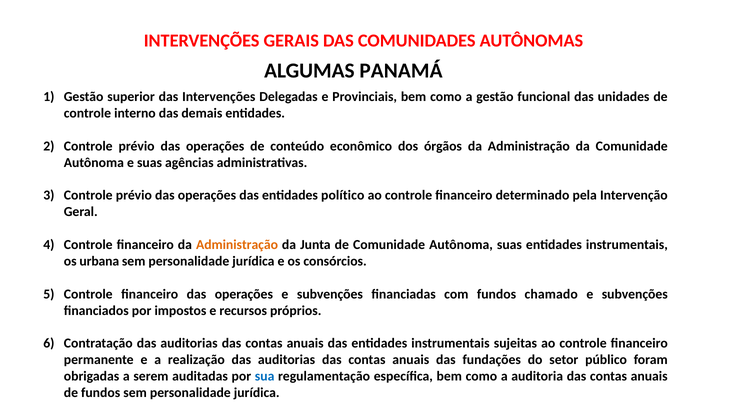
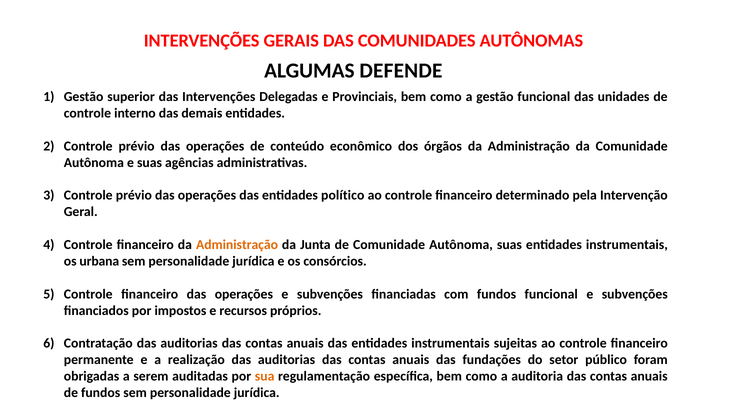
PANAMÁ: PANAMÁ -> DEFENDE
fundos chamado: chamado -> funcional
sua colour: blue -> orange
